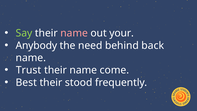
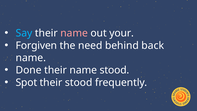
Say colour: light green -> light blue
Anybody: Anybody -> Forgiven
Trust: Trust -> Done
name come: come -> stood
Best: Best -> Spot
